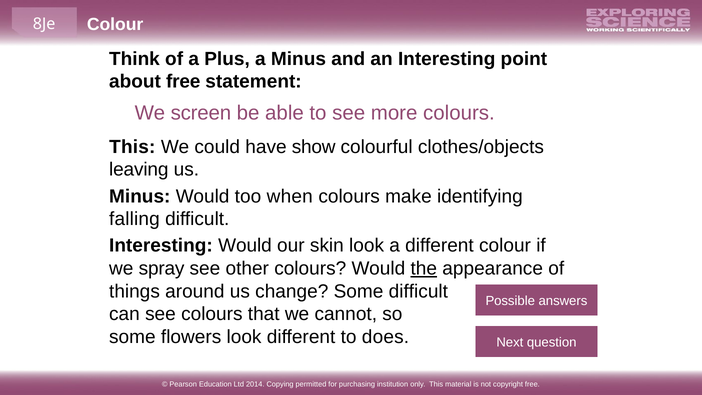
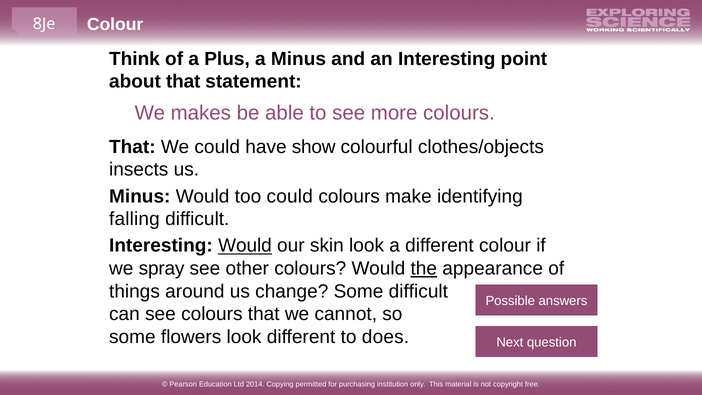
about free: free -> that
screen: screen -> makes
This at (132, 147): This -> That
leaving: leaving -> insects
too when: when -> could
Would at (245, 246) underline: none -> present
